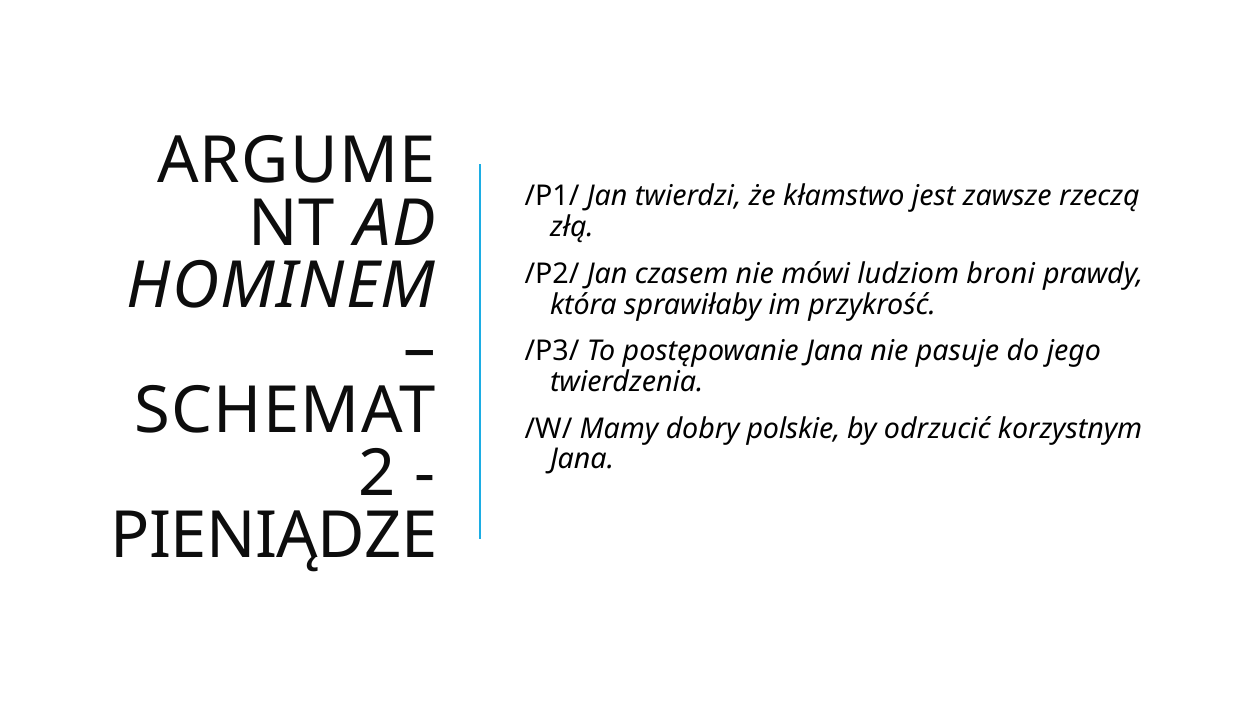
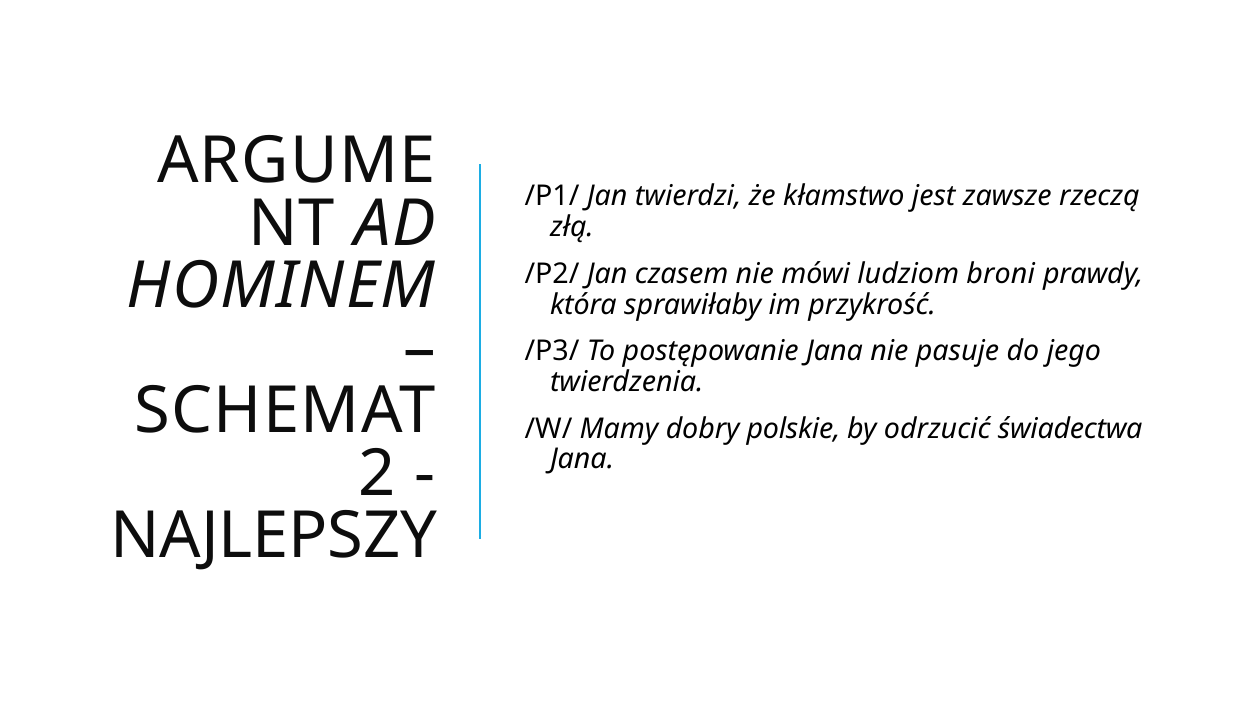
korzystnym: korzystnym -> świadectwa
PIENIĄDZE: PIENIĄDZE -> NAJLEPSZY
